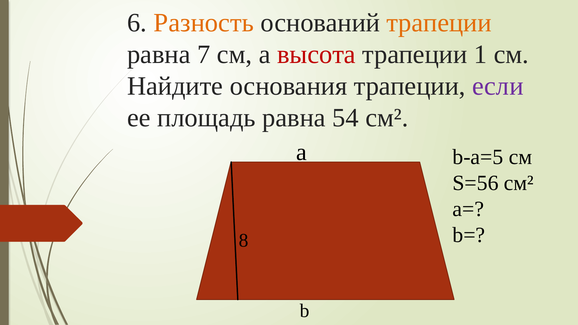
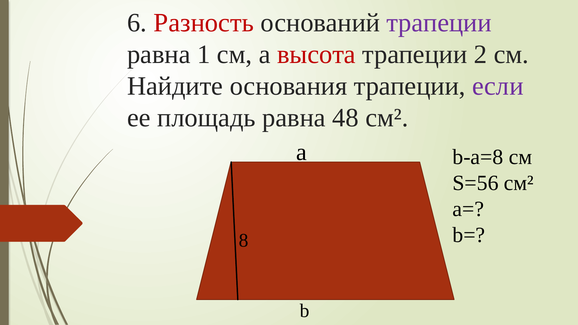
Разность colour: orange -> red
трапеции at (439, 23) colour: orange -> purple
7: 7 -> 1
1: 1 -> 2
54: 54 -> 48
b-a=5: b-a=5 -> b-a=8
